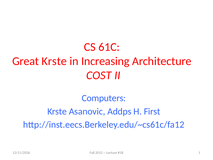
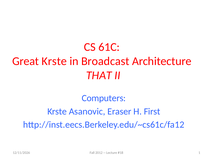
Increasing: Increasing -> Broadcast
COST: COST -> THAT
Addps: Addps -> Eraser
